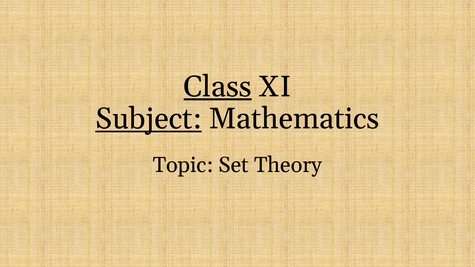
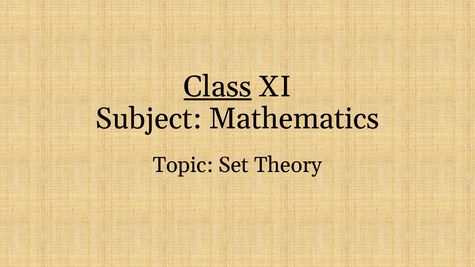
Subject underline: present -> none
